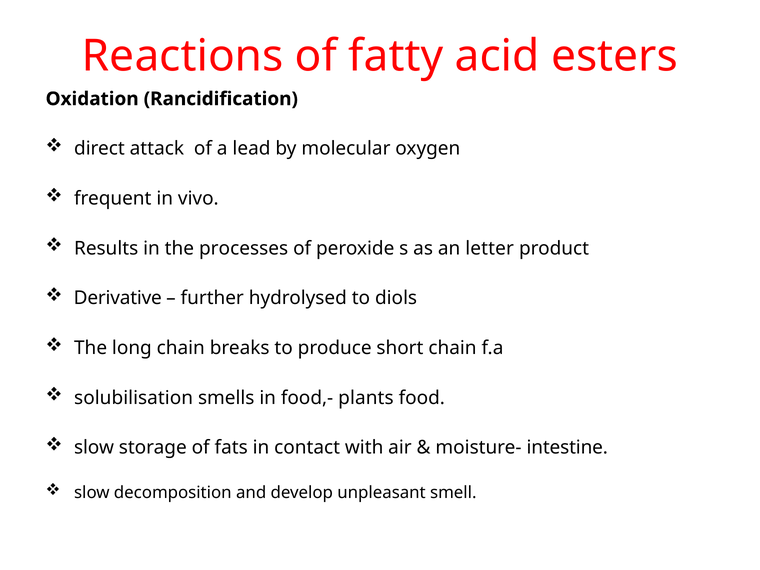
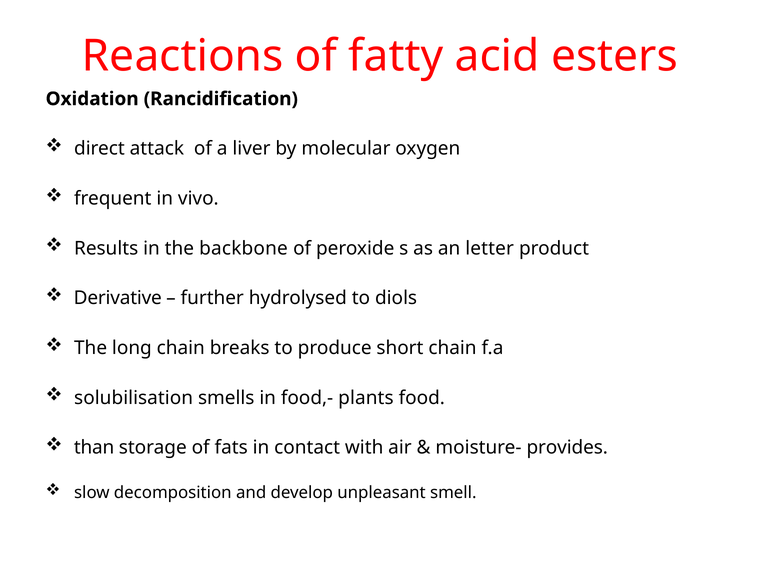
lead: lead -> liver
processes: processes -> backbone
slow at (94, 448): slow -> than
intestine: intestine -> provides
